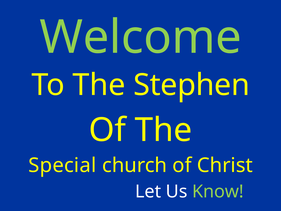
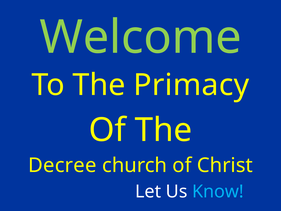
Stephen: Stephen -> Primacy
Special: Special -> Decree
Know colour: light green -> light blue
